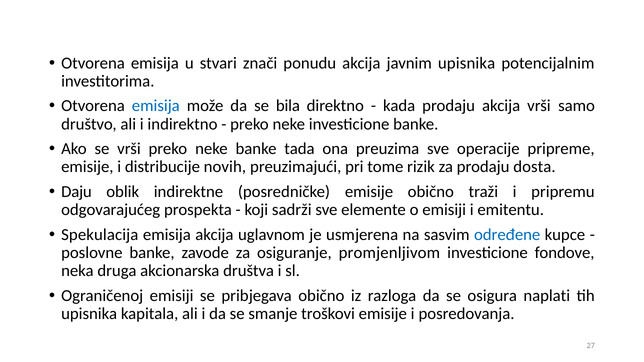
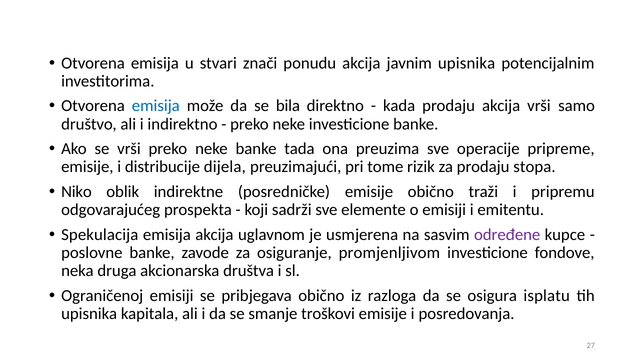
novih: novih -> dijela
dosta: dosta -> stopa
Daju: Daju -> Niko
određene colour: blue -> purple
naplati: naplati -> isplatu
